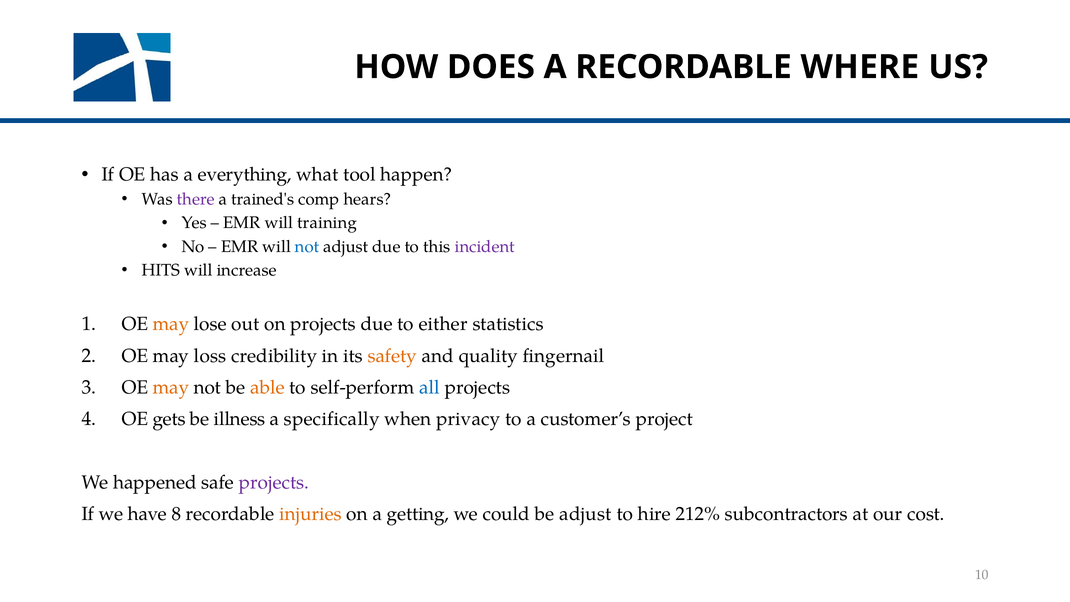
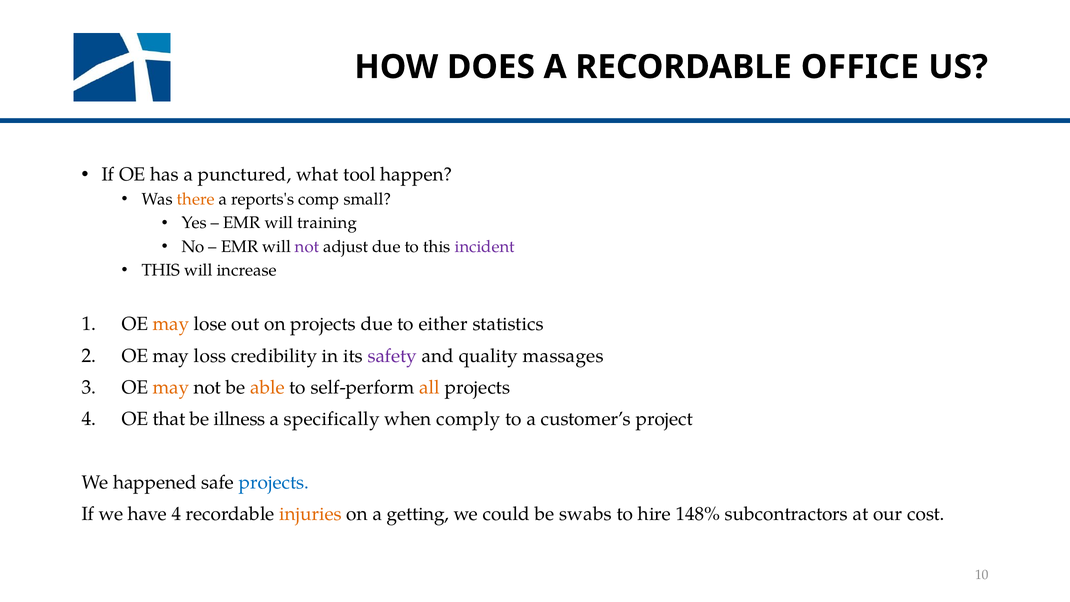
WHERE: WHERE -> OFFICE
everything: everything -> punctured
there colour: purple -> orange
trained's: trained's -> reports's
hears: hears -> small
not at (307, 246) colour: blue -> purple
HITS at (161, 270): HITS -> THIS
safety colour: orange -> purple
fingernail: fingernail -> massages
all colour: blue -> orange
gets: gets -> that
privacy: privacy -> comply
projects at (274, 482) colour: purple -> blue
have 8: 8 -> 4
be adjust: adjust -> swabs
212%: 212% -> 148%
